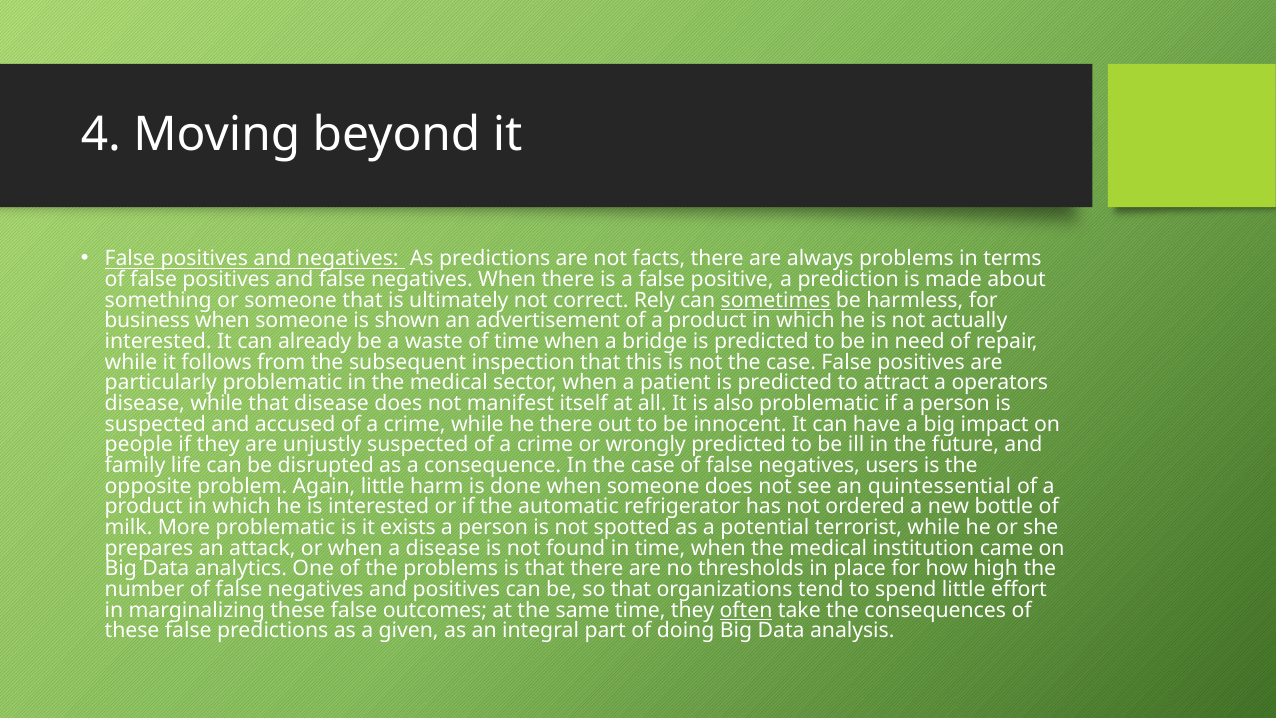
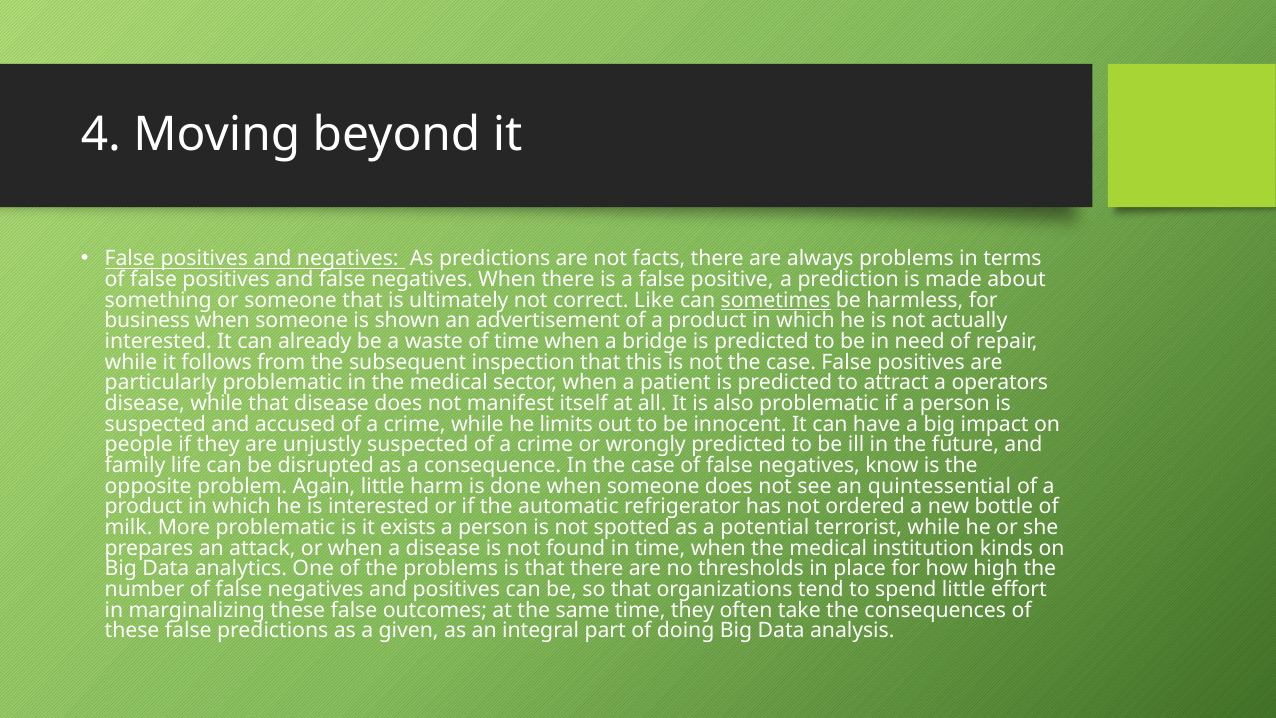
Rely: Rely -> Like
he there: there -> limits
users: users -> know
came: came -> kinds
often underline: present -> none
